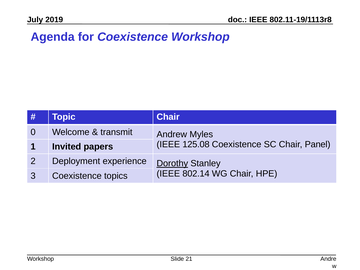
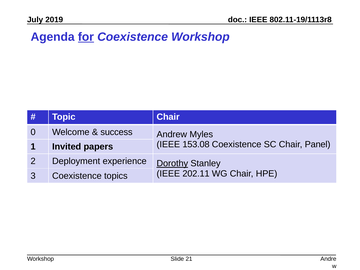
for underline: none -> present
transmit: transmit -> success
125.08: 125.08 -> 153.08
802.14: 802.14 -> 202.11
